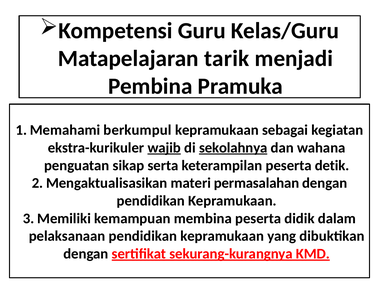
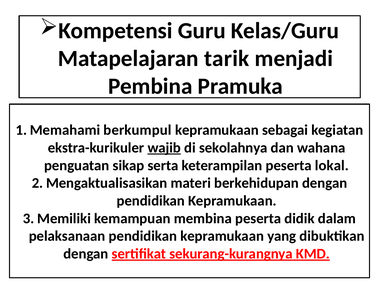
sekolahnya underline: present -> none
detik: detik -> lokal
permasalahan: permasalahan -> berkehidupan
